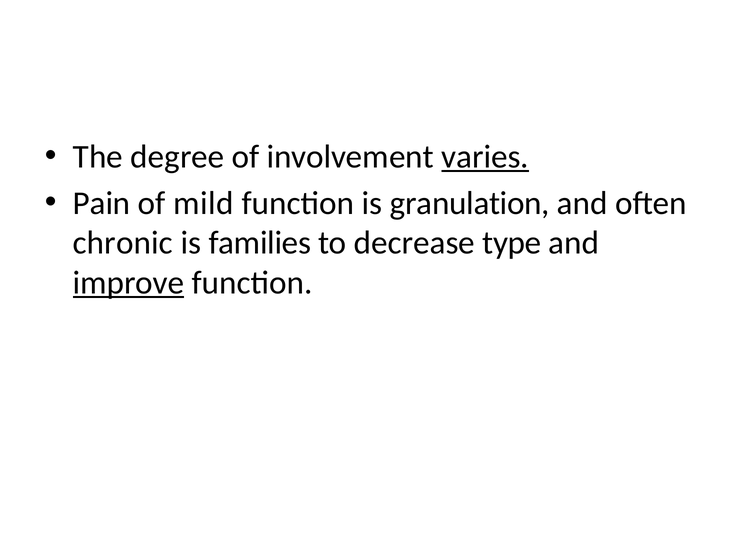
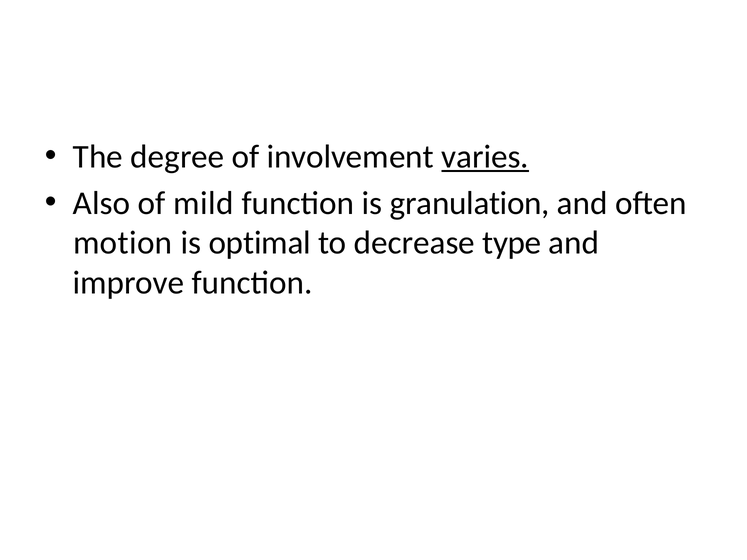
Pain: Pain -> Also
chronic: chronic -> motion
families: families -> optimal
improve underline: present -> none
